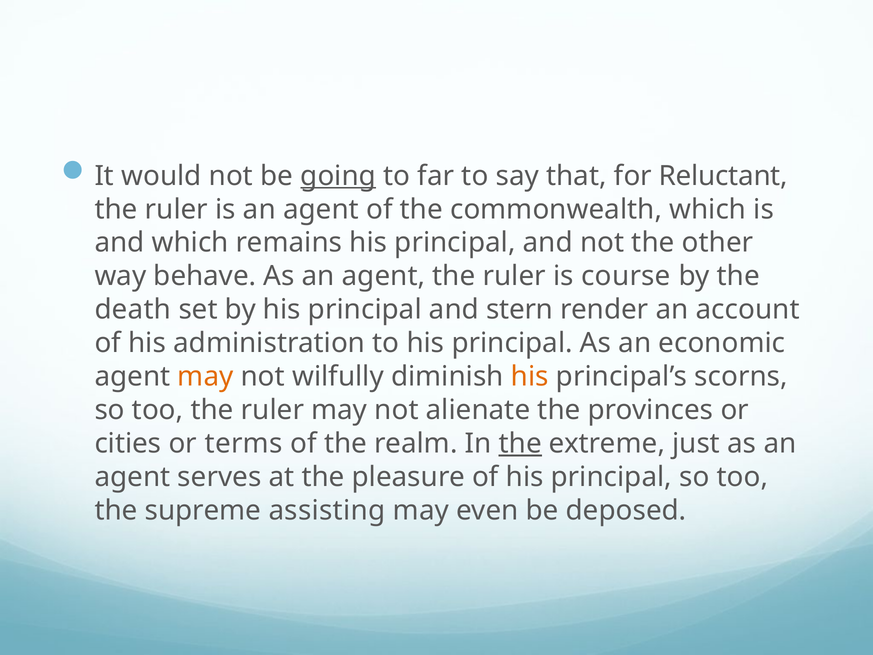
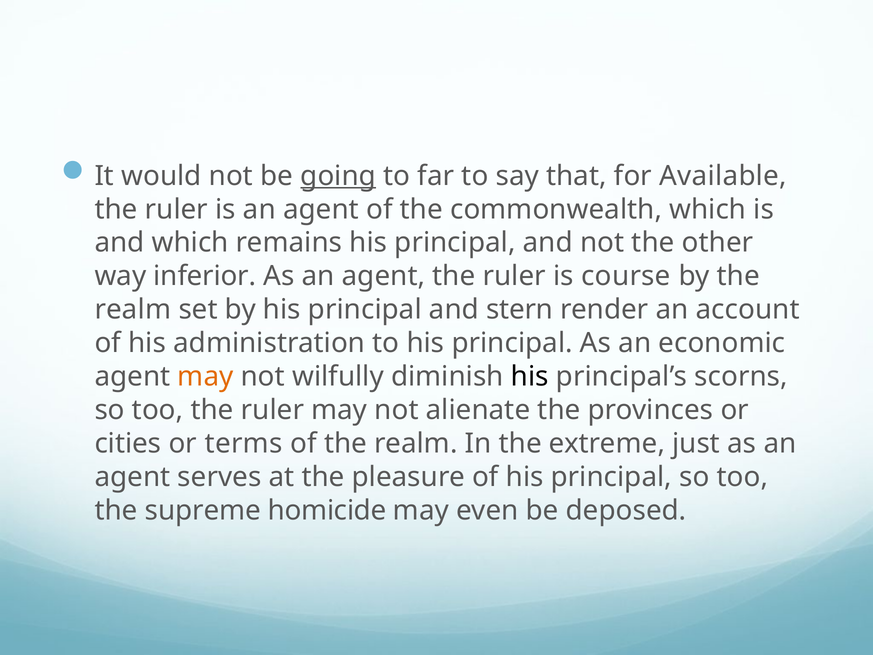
Reluctant: Reluctant -> Available
behave: behave -> inferior
death at (133, 310): death -> realm
his at (530, 376) colour: orange -> black
the at (520, 443) underline: present -> none
assisting: assisting -> homicide
